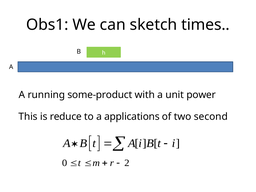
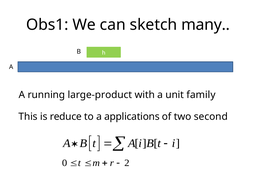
times: times -> many
some-product: some-product -> large-product
power: power -> family
